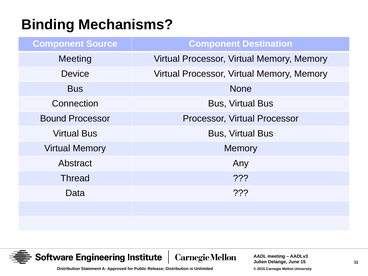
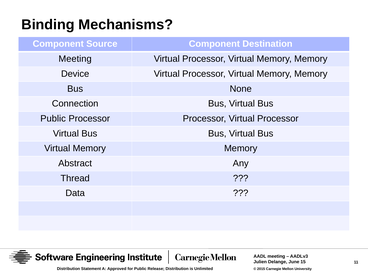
Bound at (53, 119): Bound -> Public
